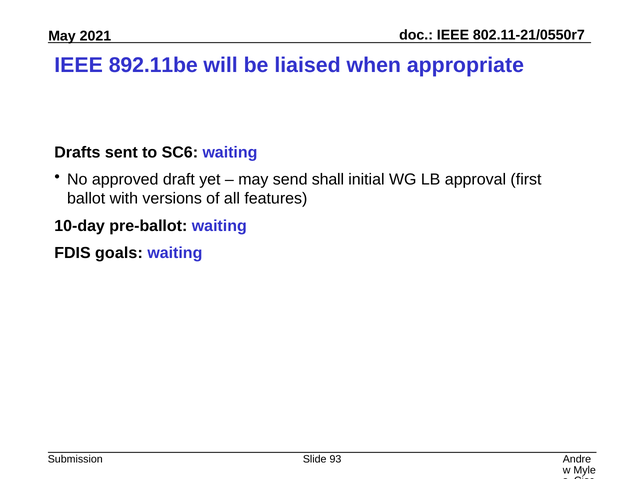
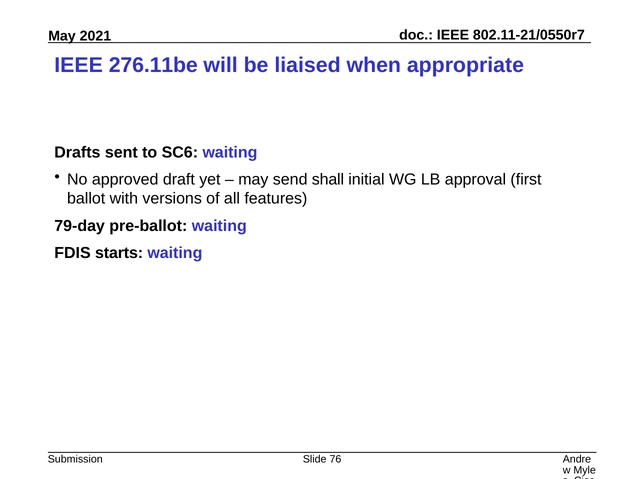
892.11be: 892.11be -> 276.11be
10-day: 10-day -> 79-day
goals: goals -> starts
93: 93 -> 76
